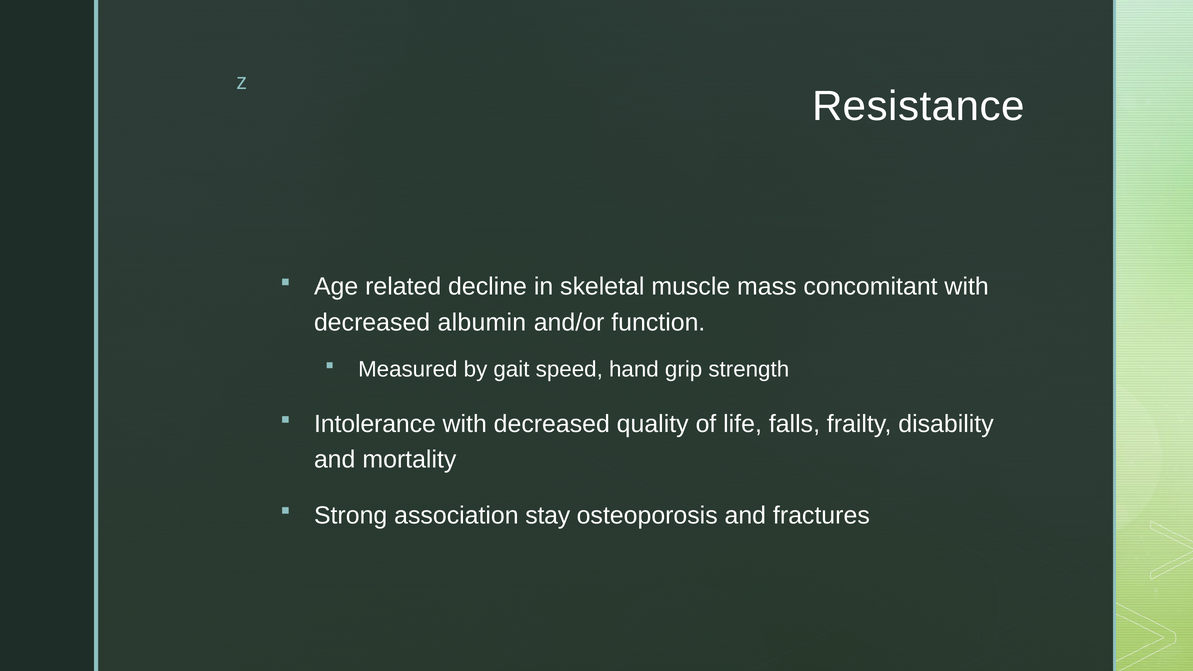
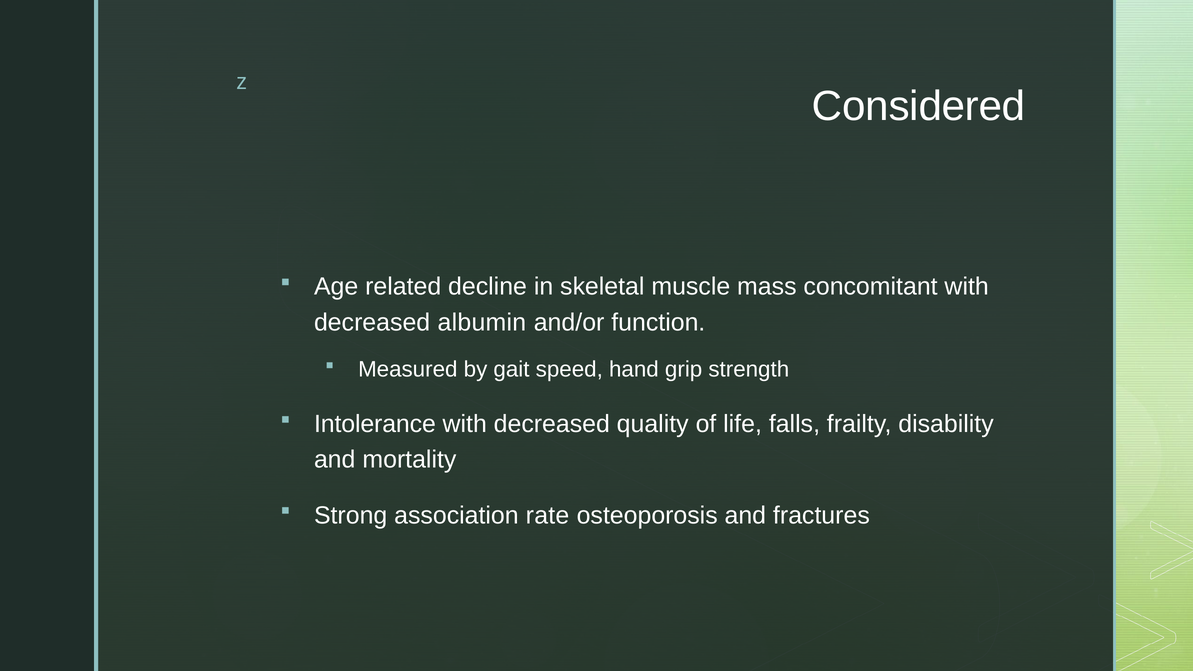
Resistance: Resistance -> Considered
stay: stay -> rate
